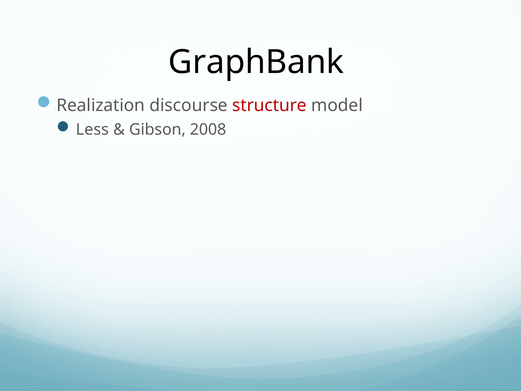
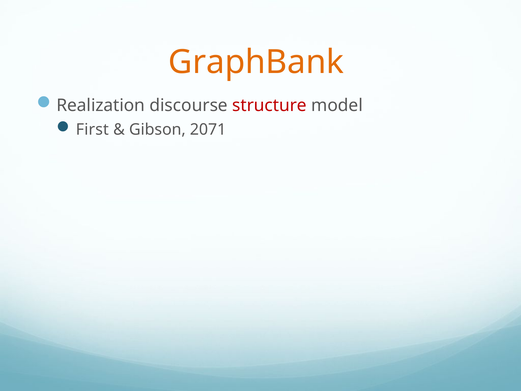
GraphBank colour: black -> orange
Less: Less -> First
2008: 2008 -> 2071
